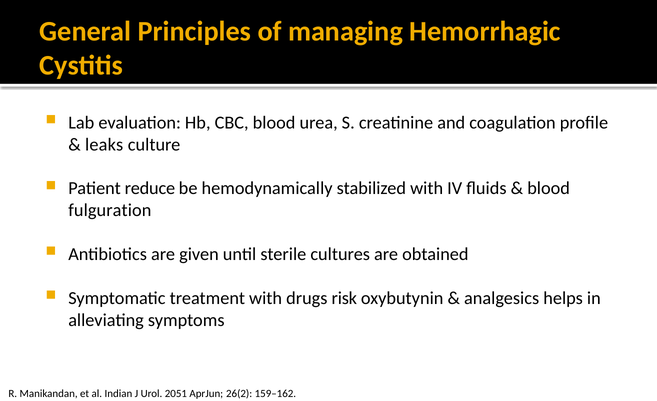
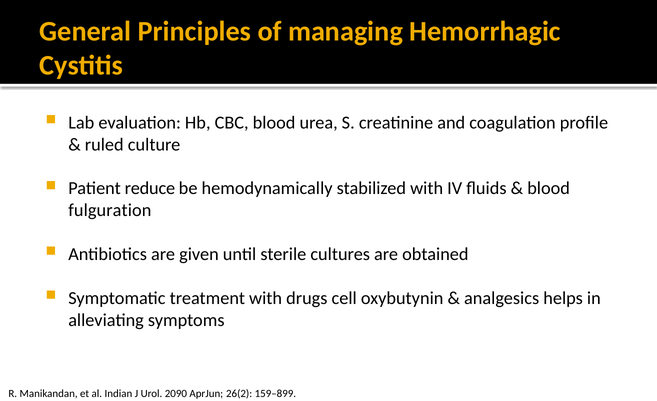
leaks: leaks -> ruled
risk: risk -> cell
2051: 2051 -> 2090
159–162: 159–162 -> 159–899
